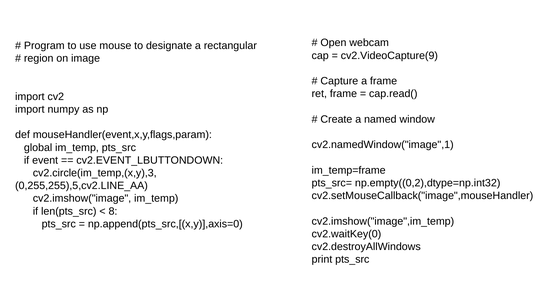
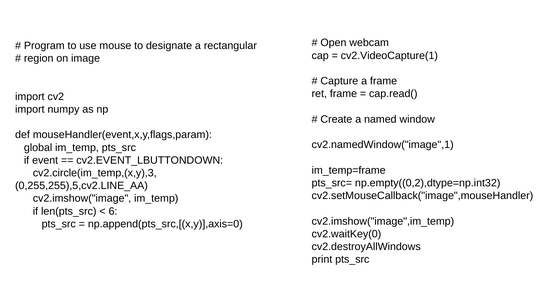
cv2.VideoCapture(9: cv2.VideoCapture(9 -> cv2.VideoCapture(1
8: 8 -> 6
